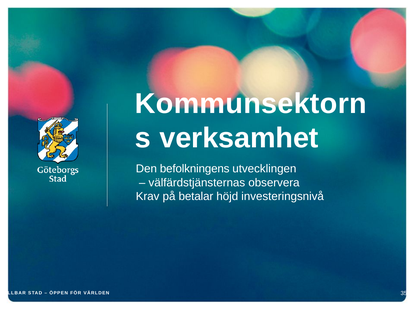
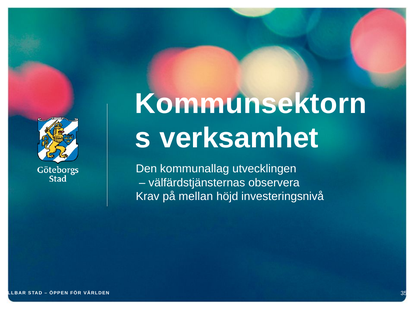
befolkningens: befolkningens -> kommunallag
betalar: betalar -> mellan
